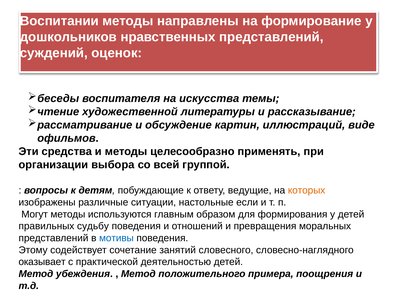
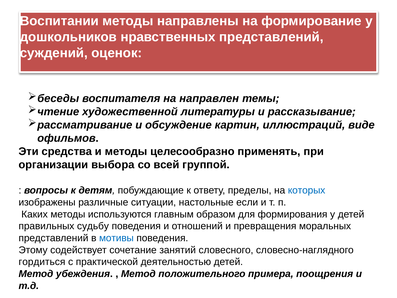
искусства: искусства -> направлен
ведущие: ведущие -> пределы
которых colour: orange -> blue
Могут: Могут -> Каких
оказывает: оказывает -> гордиться
